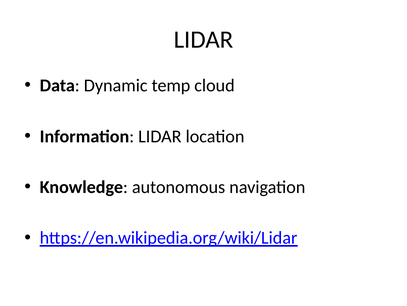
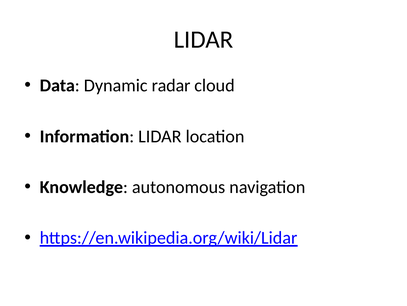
temp: temp -> radar
